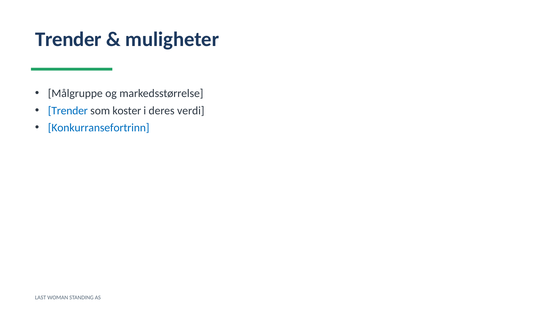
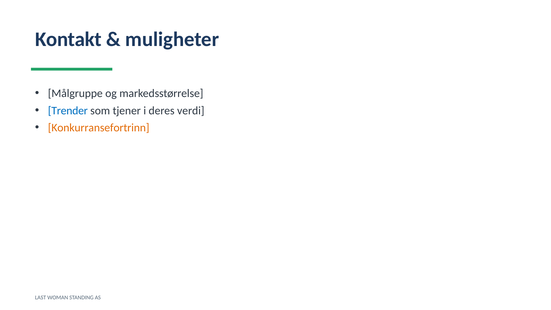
Trender at (68, 39): Trender -> Kontakt
koster: koster -> tjener
Konkurransefortrinn colour: blue -> orange
